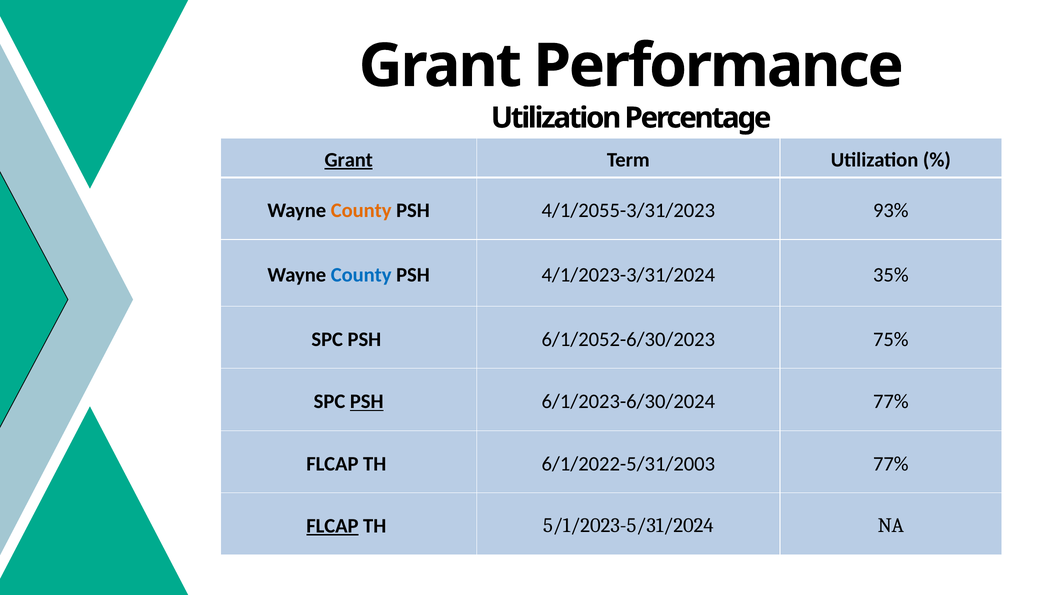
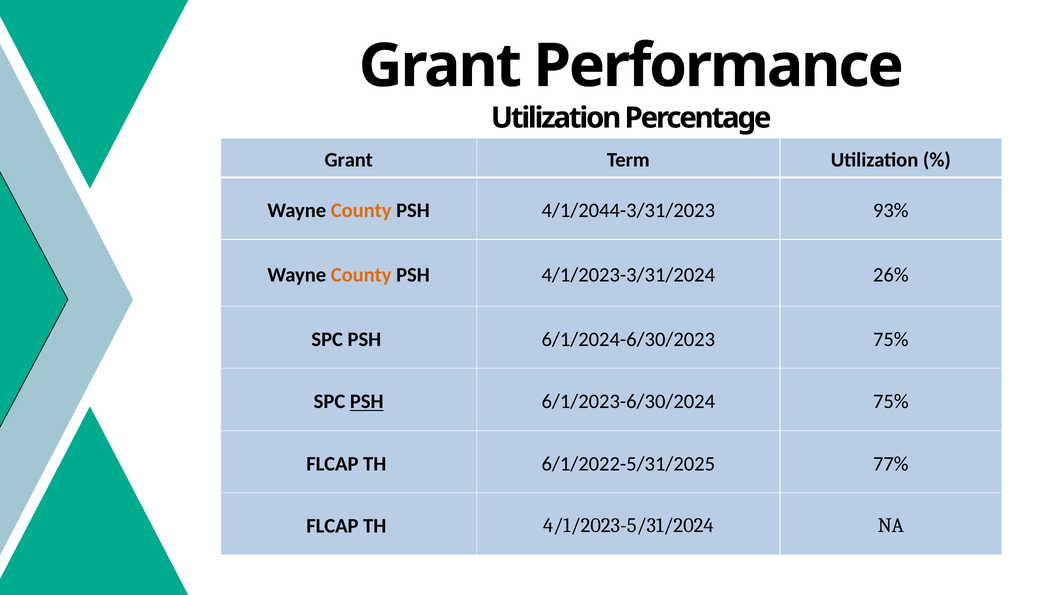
Grant at (349, 160) underline: present -> none
4/1/2055-3/31/2023: 4/1/2055-3/31/2023 -> 4/1/2044-3/31/2023
County at (361, 275) colour: blue -> orange
35%: 35% -> 26%
6/1/2052-6/30/2023: 6/1/2052-6/30/2023 -> 6/1/2024-6/30/2023
6/1/2023-6/30/2024 77%: 77% -> 75%
6/1/2022-5/31/2003: 6/1/2022-5/31/2003 -> 6/1/2022-5/31/2025
FLCAP at (332, 527) underline: present -> none
5/1/2023-5/31/2024: 5/1/2023-5/31/2024 -> 4/1/2023-5/31/2024
